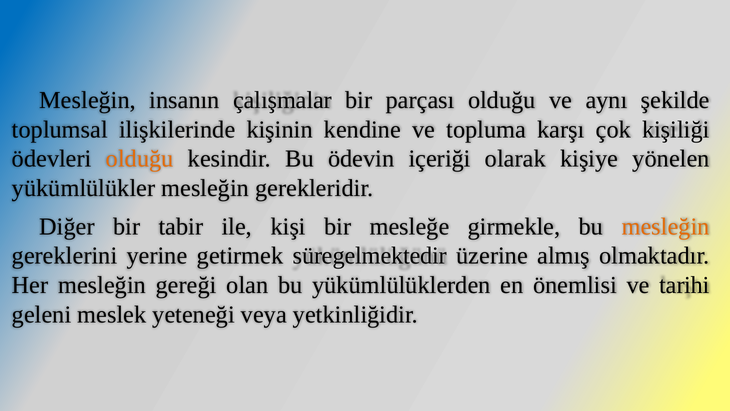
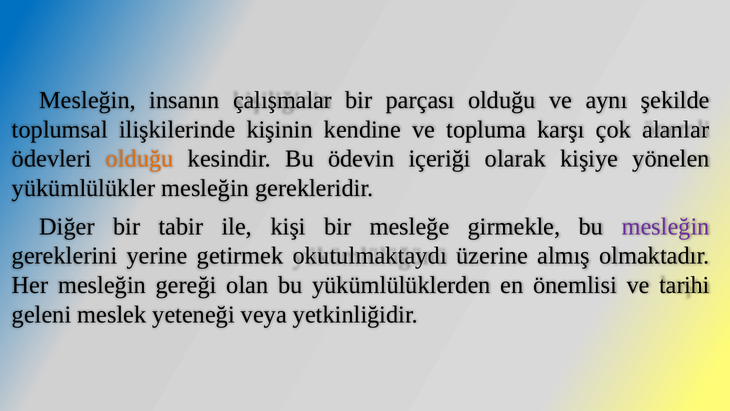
kişiliği: kişiliği -> alanlar
mesleğin at (666, 226) colour: orange -> purple
süregelmektedir: süregelmektedir -> okutulmaktaydı
